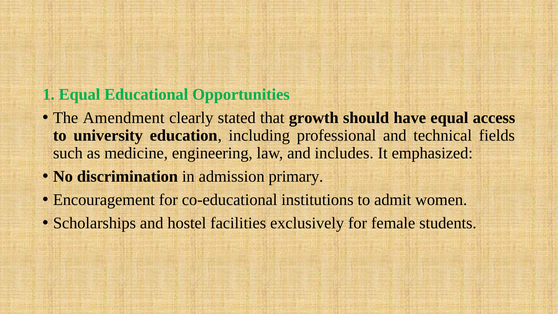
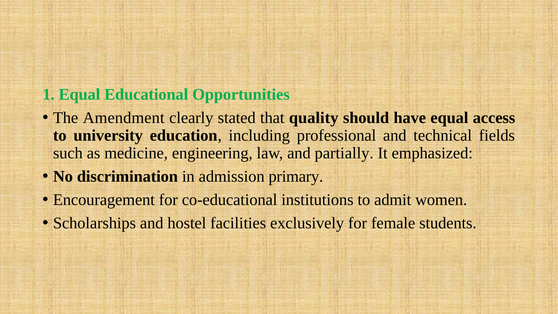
growth: growth -> quality
includes: includes -> partially
